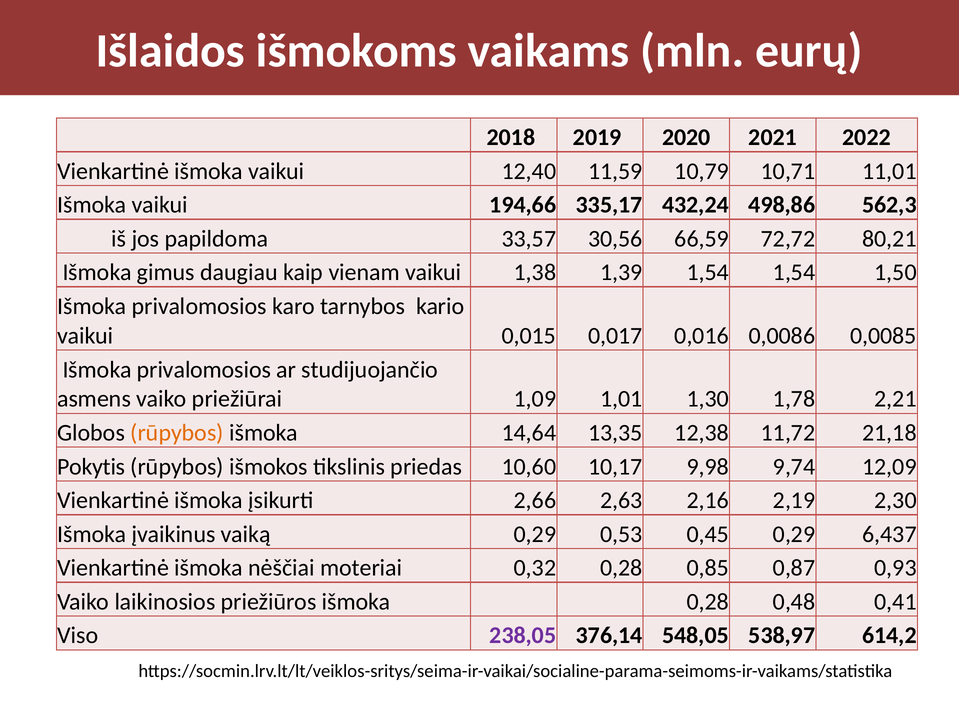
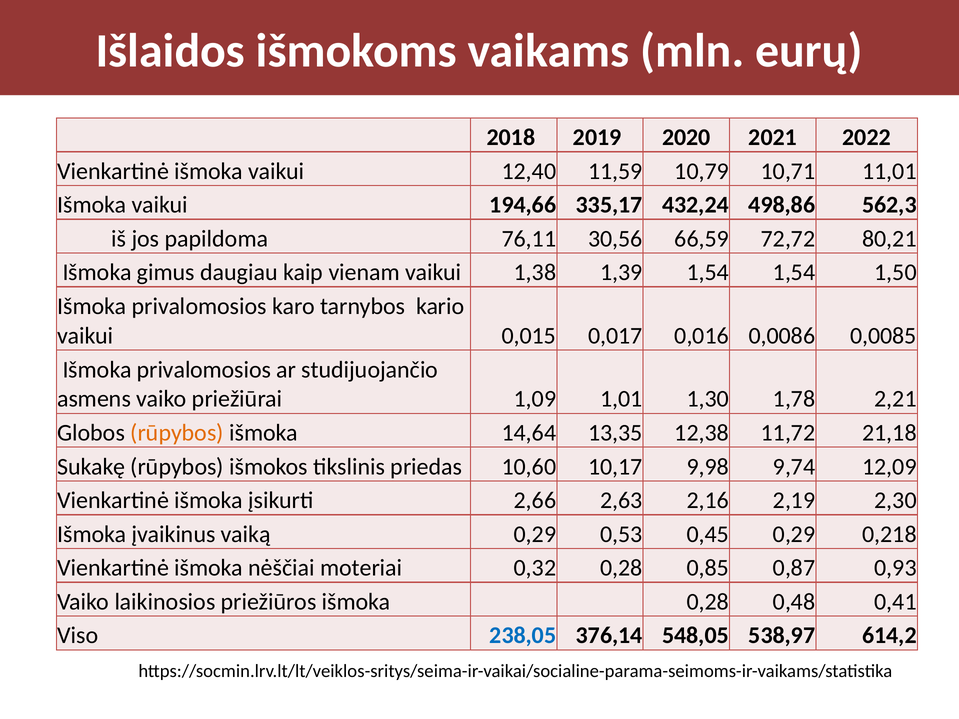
33,57: 33,57 -> 76,11
Pokytis: Pokytis -> Sukakę
6,437: 6,437 -> 0,218
238,05 colour: purple -> blue
